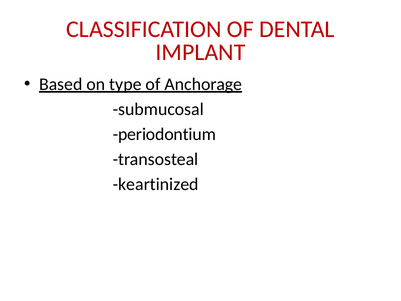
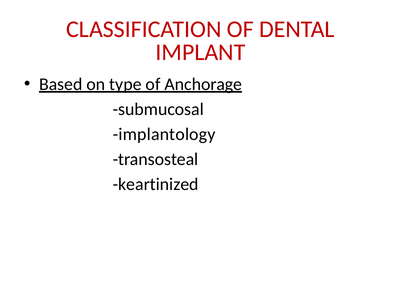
periodontium: periodontium -> implantology
